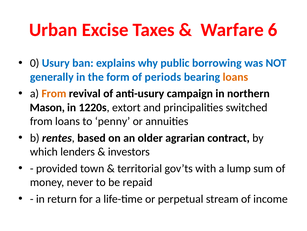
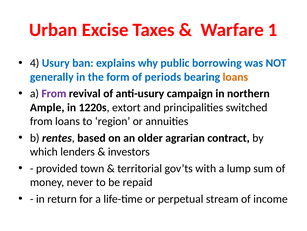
6: 6 -> 1
0: 0 -> 4
From at (54, 93) colour: orange -> purple
Mason: Mason -> Ample
penny: penny -> region
